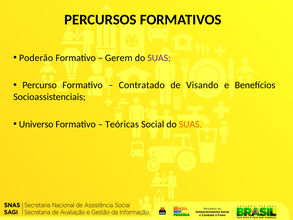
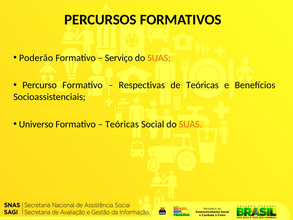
Gerem: Gerem -> Serviço
SUAS at (159, 58) colour: purple -> orange
Contratado: Contratado -> Respectivas
de Visando: Visando -> Teóricas
